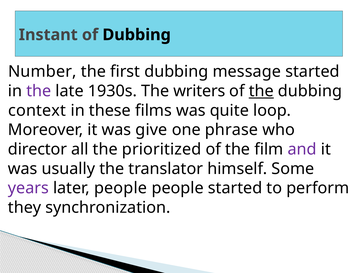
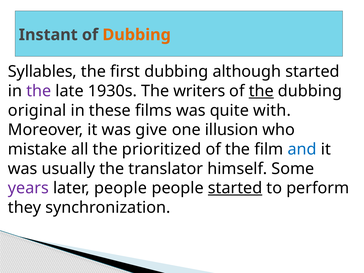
Dubbing at (137, 35) colour: black -> orange
Number: Number -> Syllables
message: message -> although
context: context -> original
loop: loop -> with
phrase: phrase -> illusion
director: director -> mistake
and colour: purple -> blue
started at (235, 188) underline: none -> present
